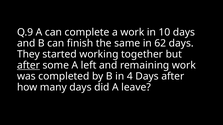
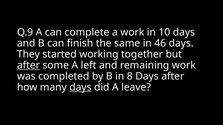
62: 62 -> 46
4: 4 -> 8
days at (81, 88) underline: none -> present
